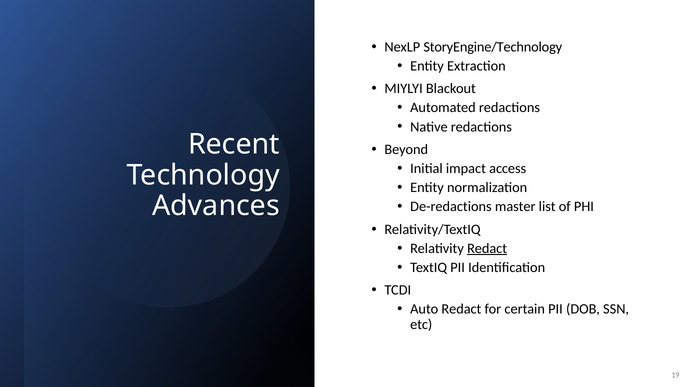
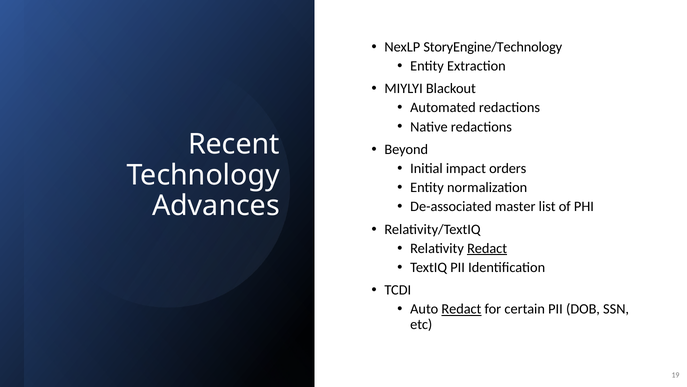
access: access -> orders
De-redactions: De-redactions -> De-associated
Redact at (461, 309) underline: none -> present
